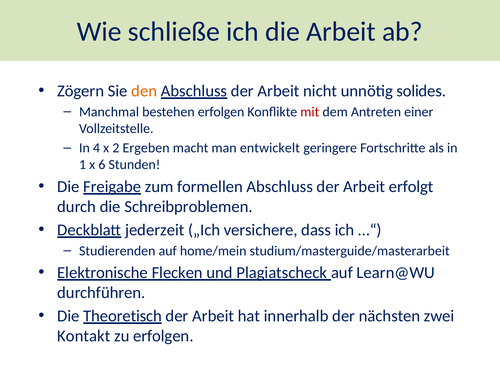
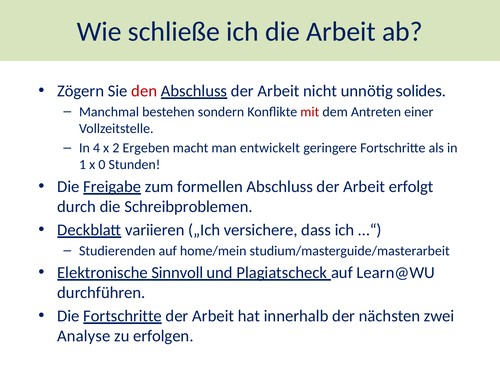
den colour: orange -> red
bestehen erfolgen: erfolgen -> sondern
6: 6 -> 0
jederzeit: jederzeit -> variieren
Flecken: Flecken -> Sinnvoll
Die Theoretisch: Theoretisch -> Fortschritte
Kontakt: Kontakt -> Analyse
